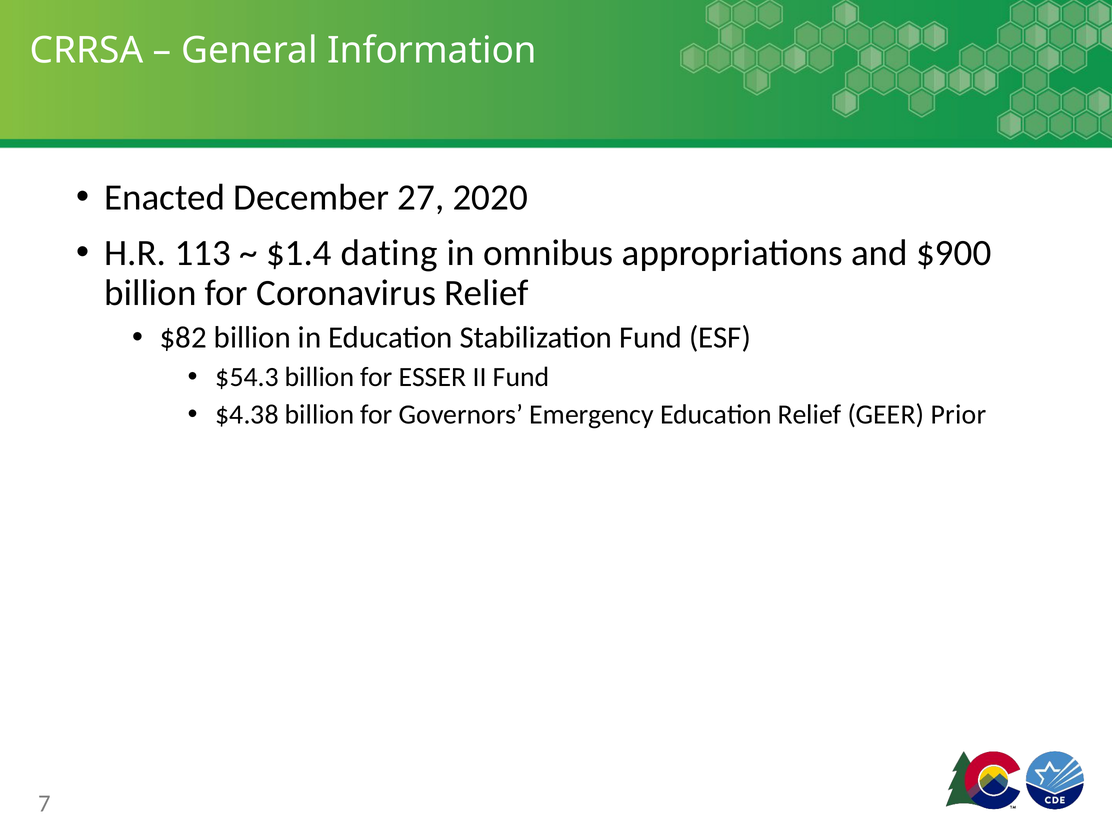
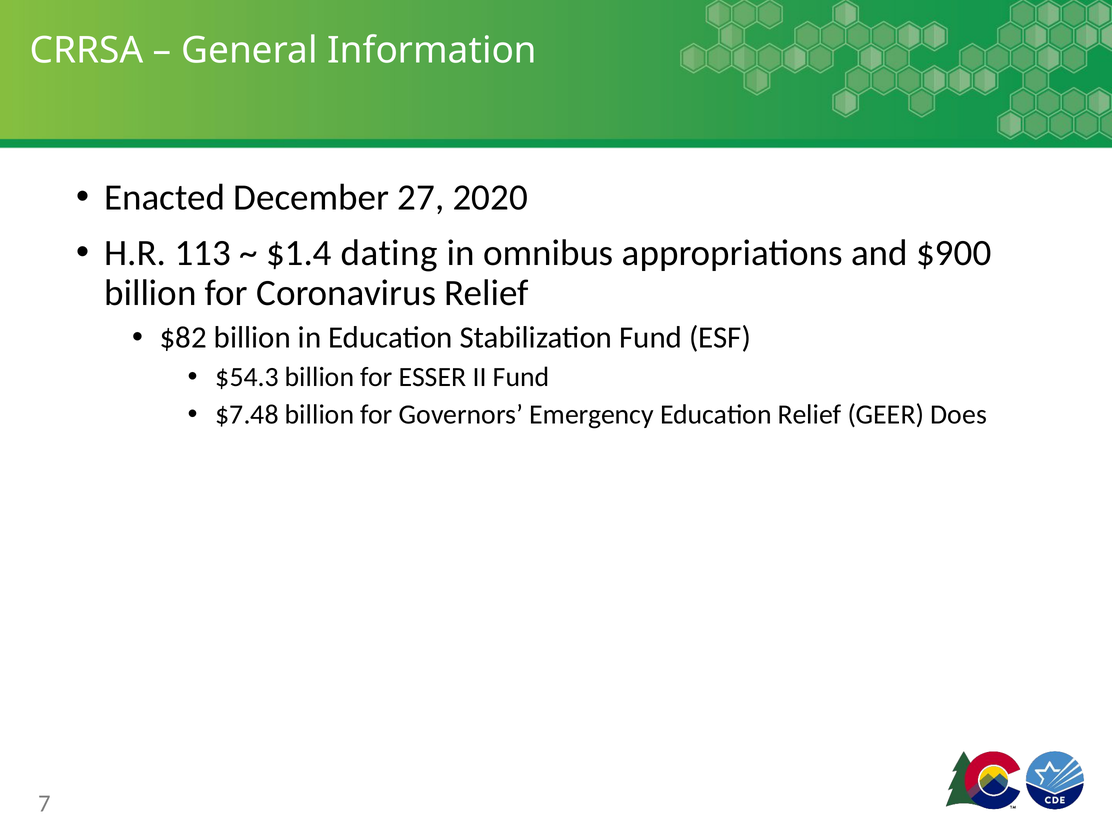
$4.38: $4.38 -> $7.48
Prior: Prior -> Does
